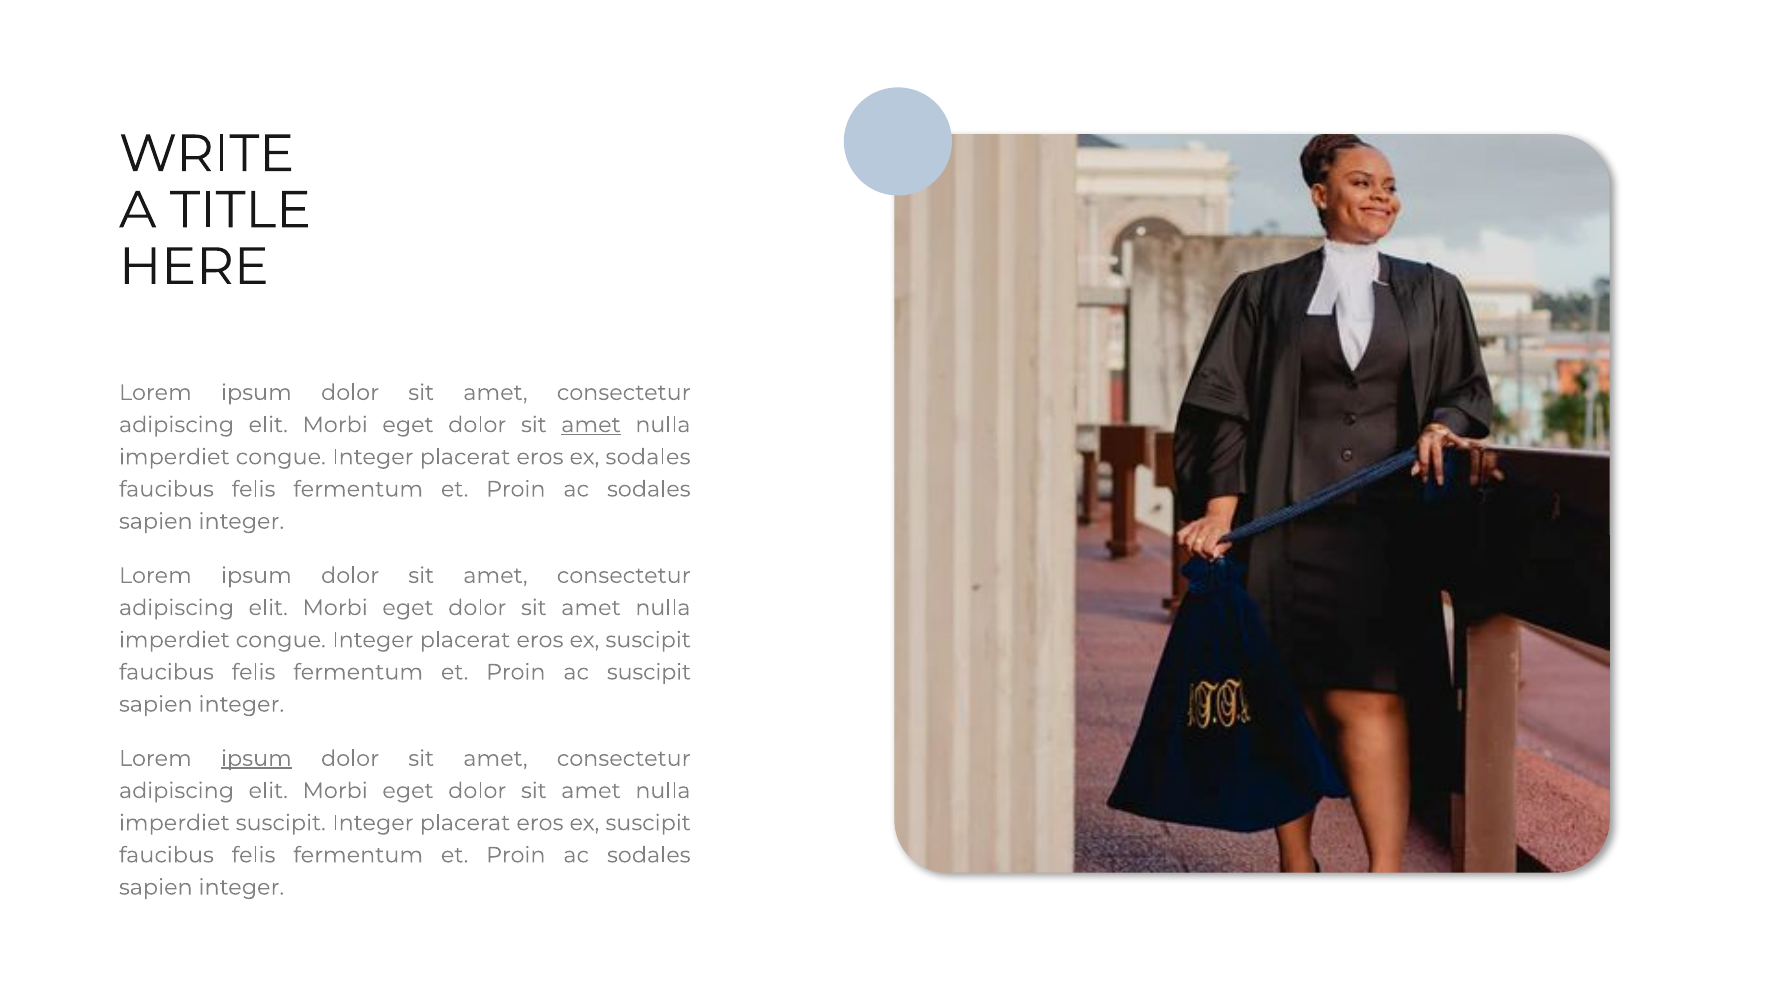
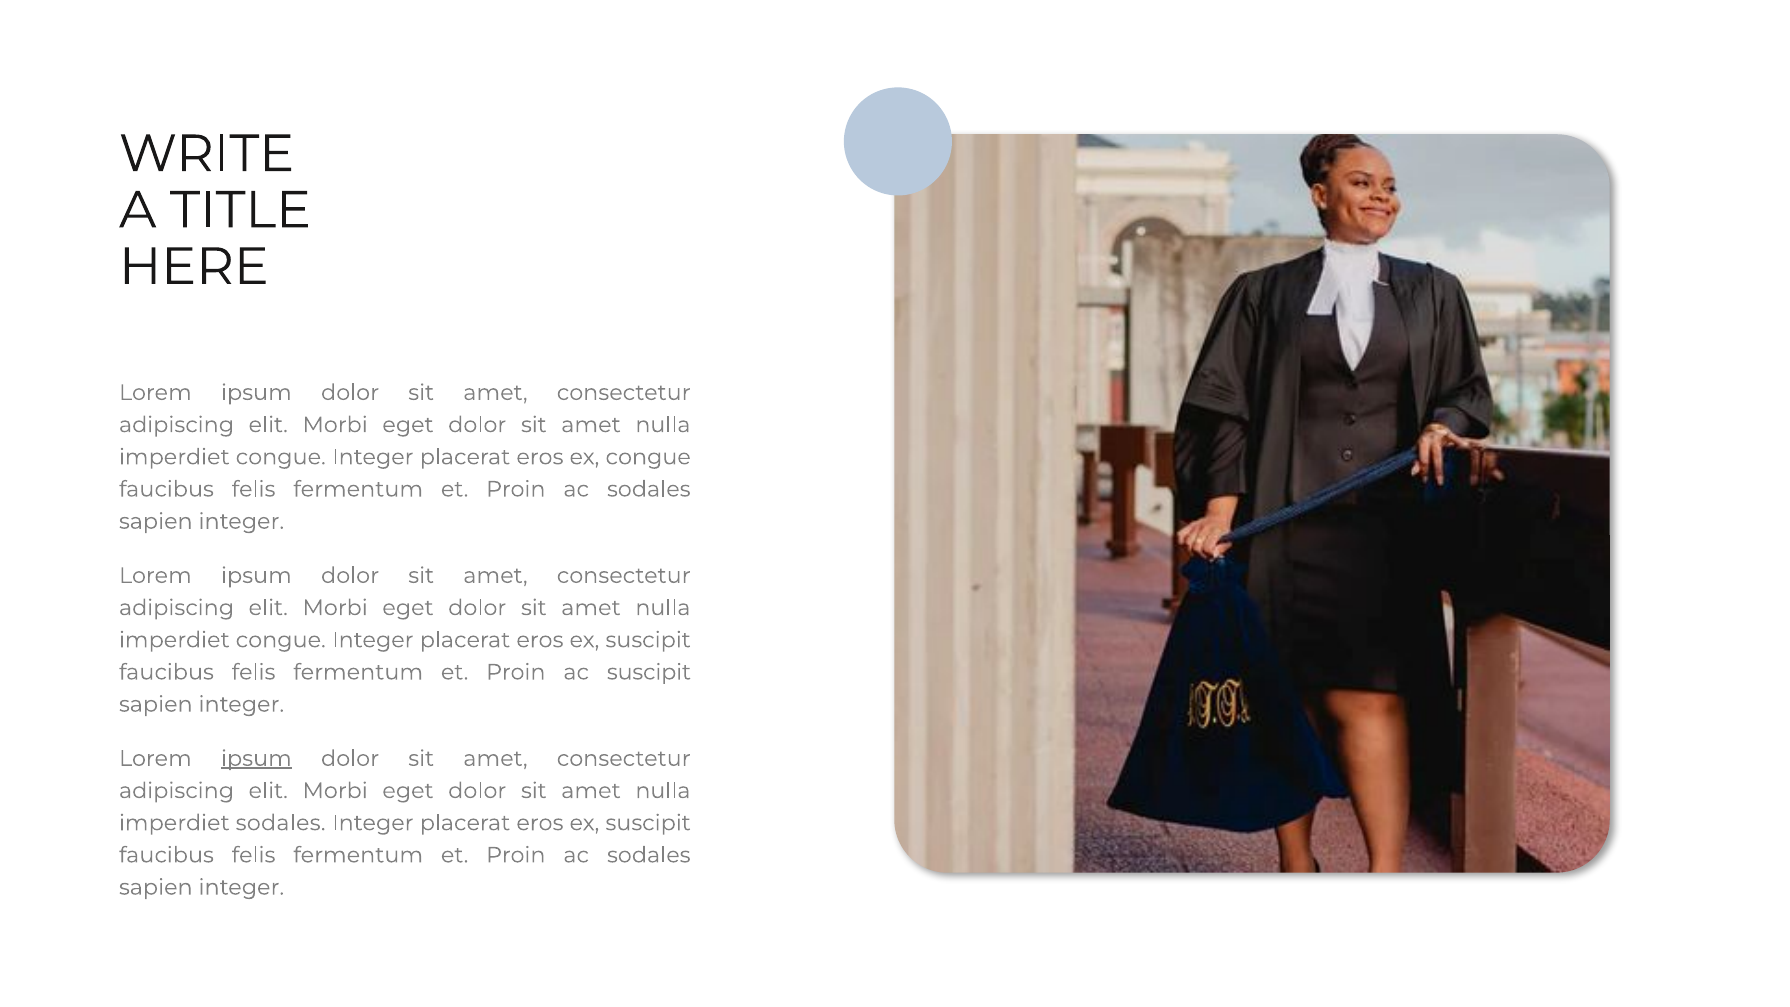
amet at (591, 425) underline: present -> none
ex sodales: sodales -> congue
imperdiet suscipit: suscipit -> sodales
